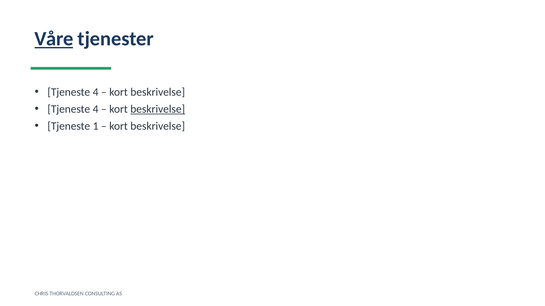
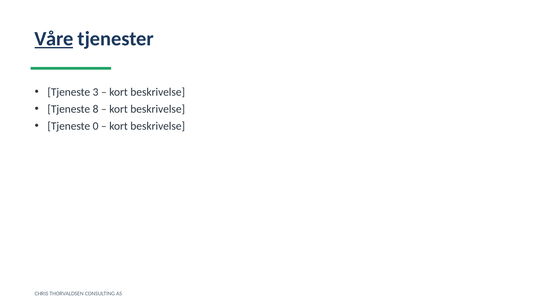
4 at (96, 92): 4 -> 3
4 at (96, 109): 4 -> 8
beskrivelse at (158, 109) underline: present -> none
1: 1 -> 0
